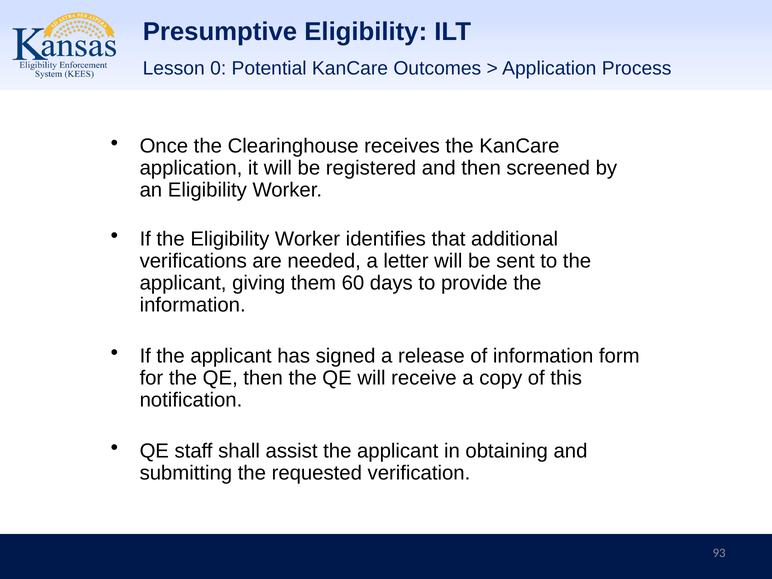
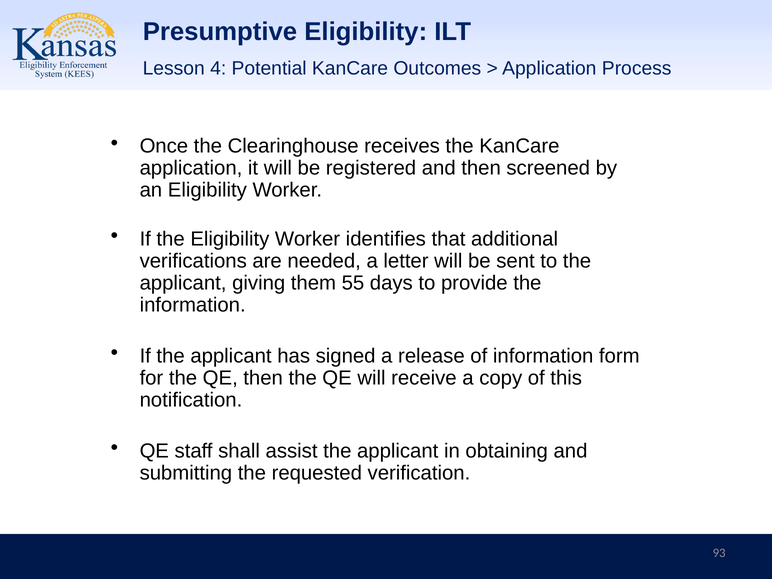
0: 0 -> 4
60: 60 -> 55
